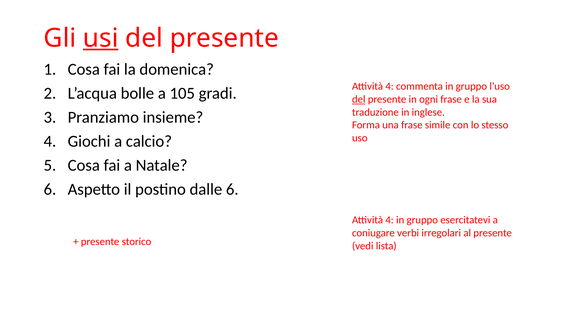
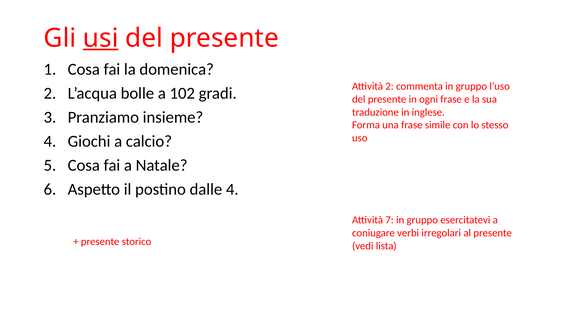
4 at (390, 86): 4 -> 2
105: 105 -> 102
del at (359, 99) underline: present -> none
dalle 6: 6 -> 4
4 at (390, 220): 4 -> 7
